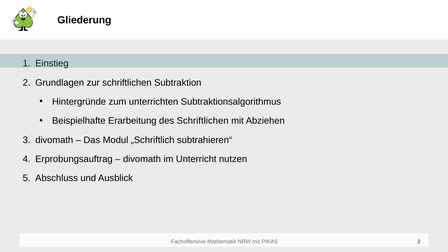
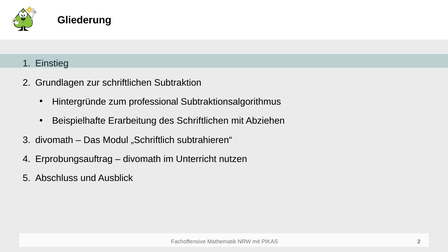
unterrichten: unterrichten -> professional
